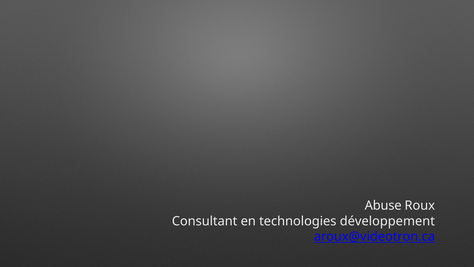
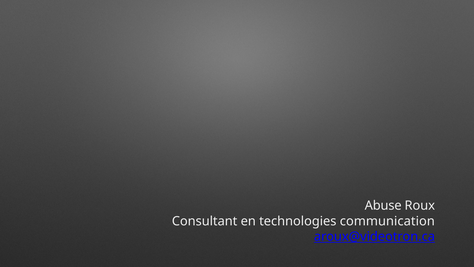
développement: développement -> communication
